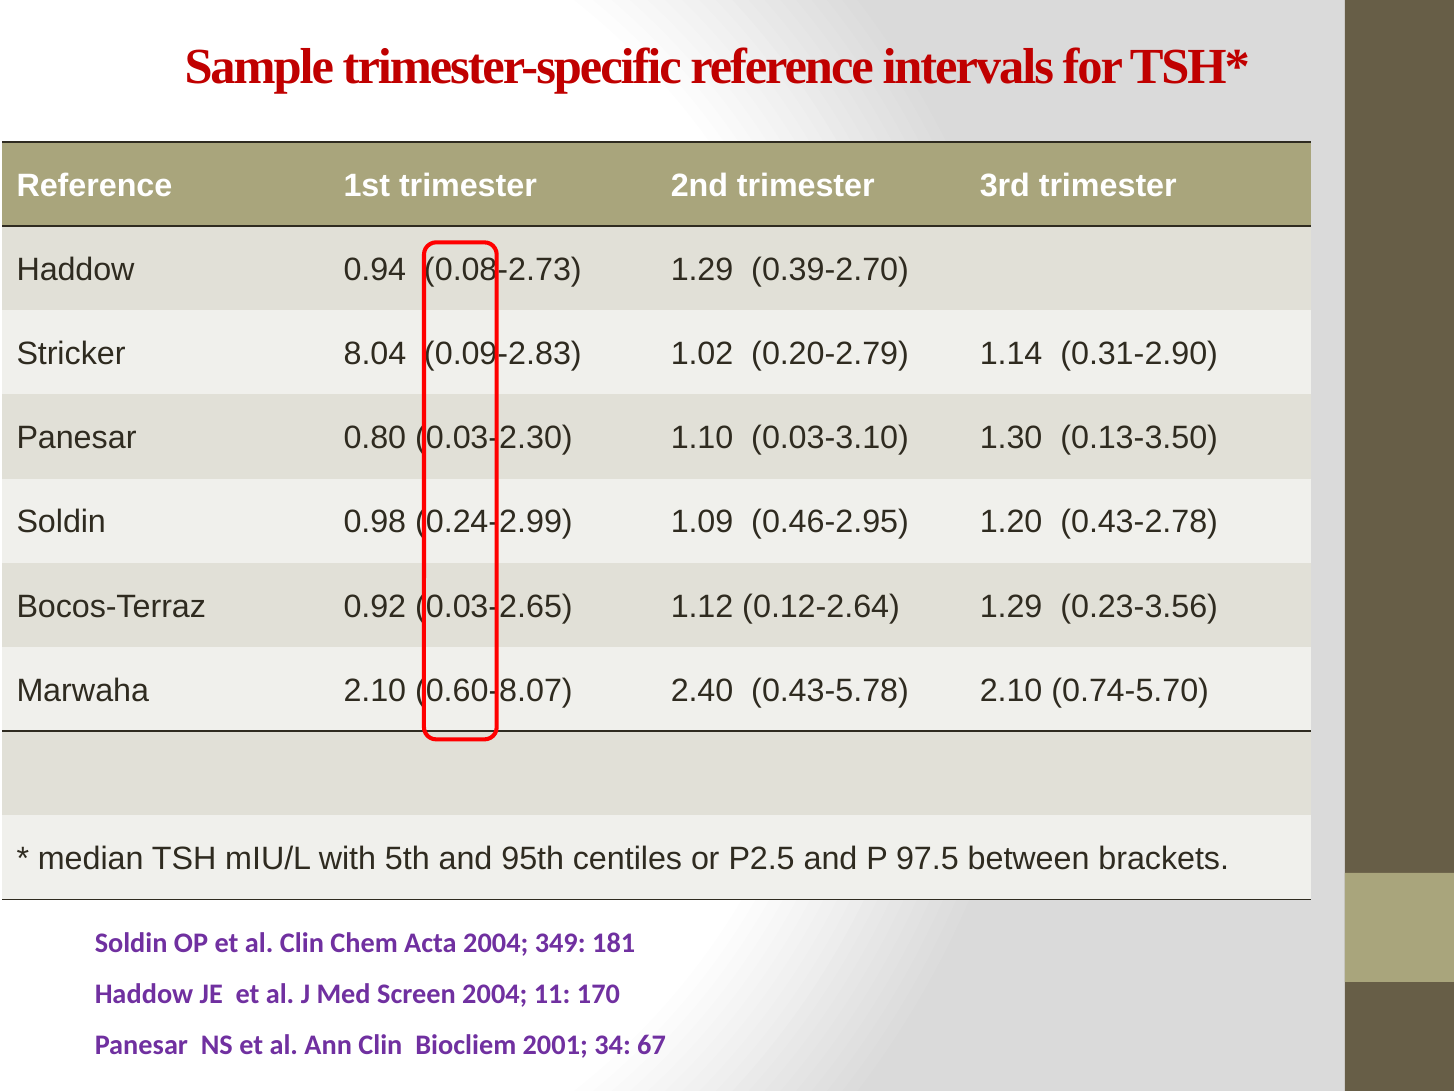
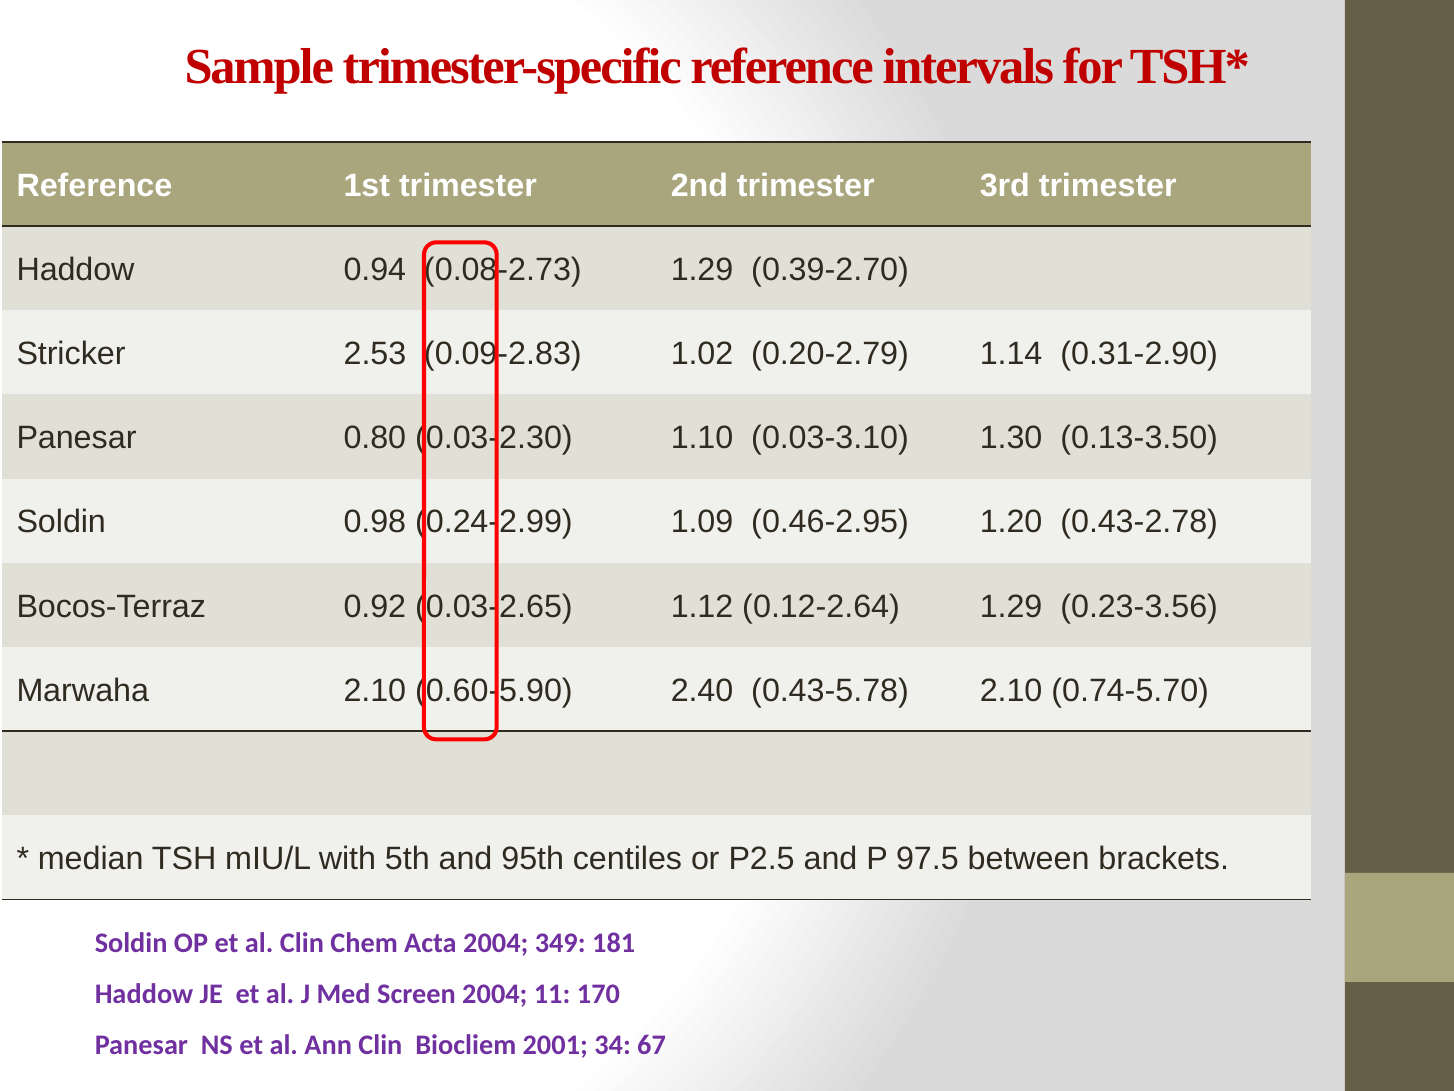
8.04: 8.04 -> 2.53
0.60-8.07: 0.60-8.07 -> 0.60-5.90
